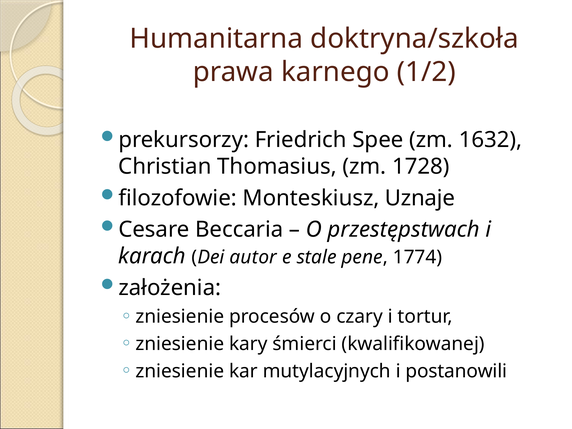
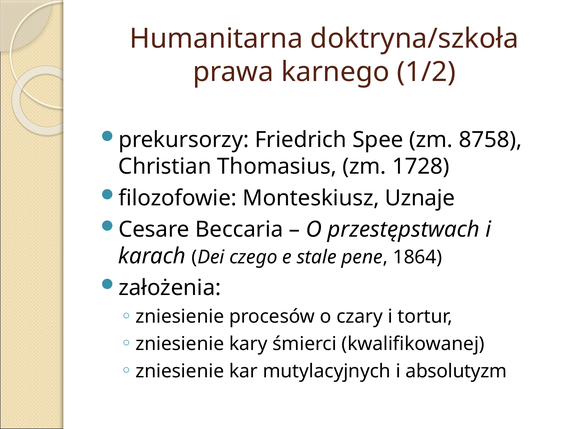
1632: 1632 -> 8758
autor: autor -> czego
1774: 1774 -> 1864
postanowili: postanowili -> absolutyzm
